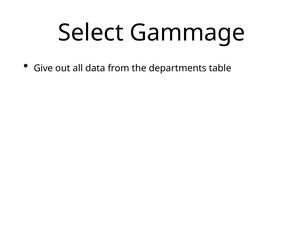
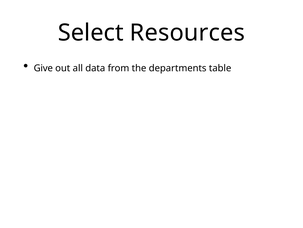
Gammage: Gammage -> Resources
